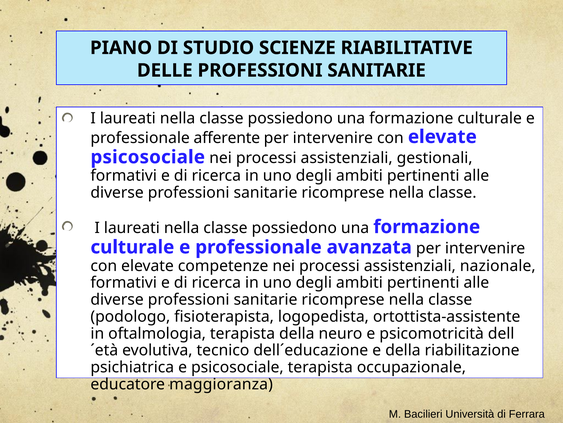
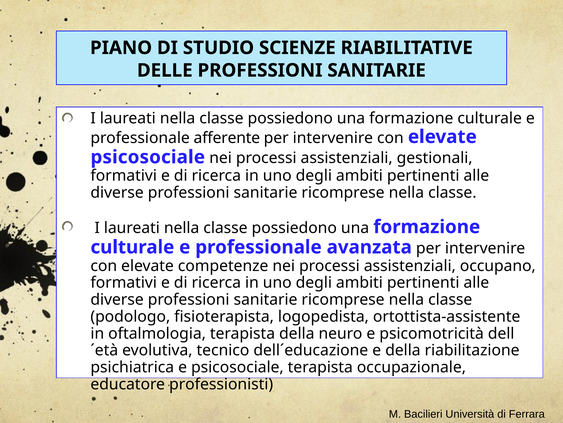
nazionale: nazionale -> occupano
maggioranza: maggioranza -> professionisti
